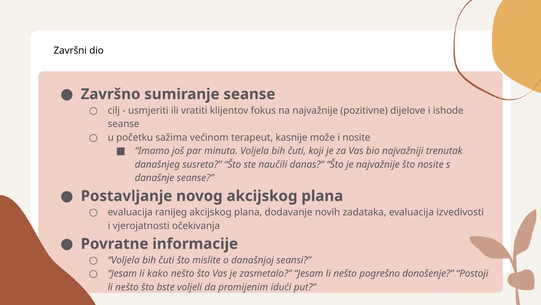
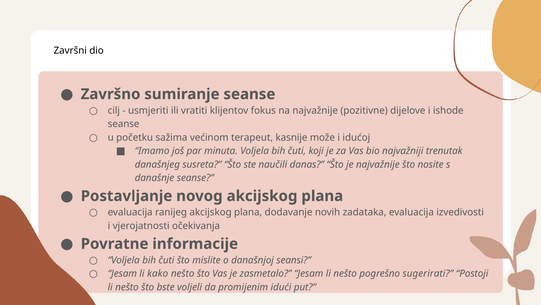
i nosite: nosite -> idućoj
donošenje: donošenje -> sugerirati
